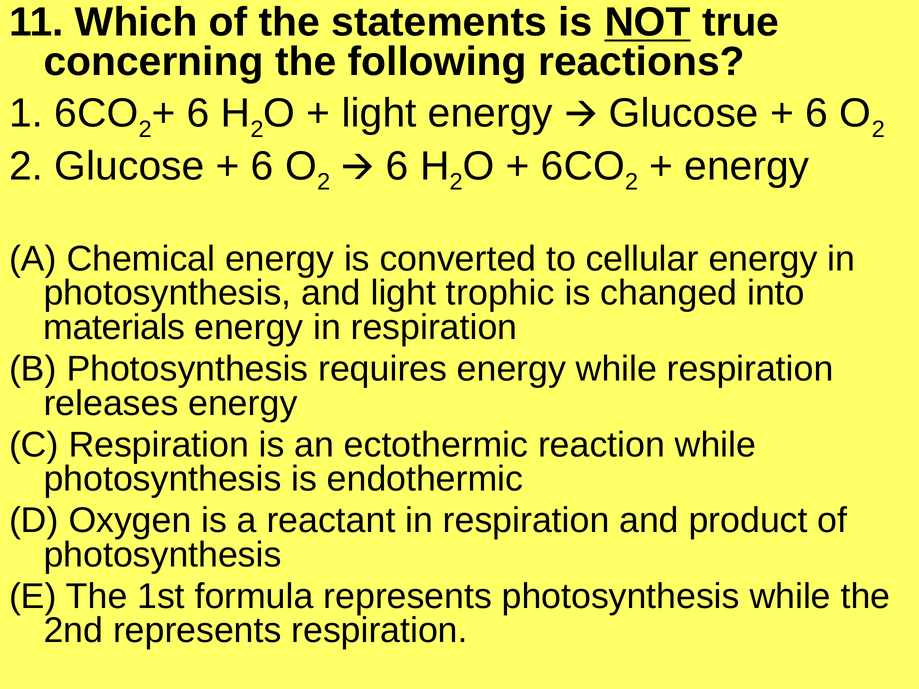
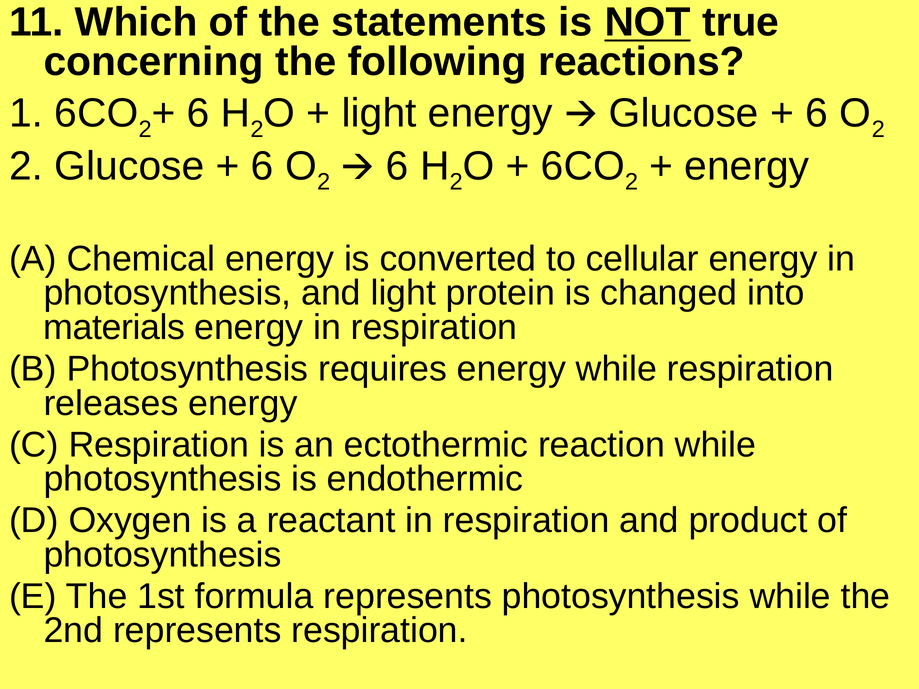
trophic: trophic -> protein
